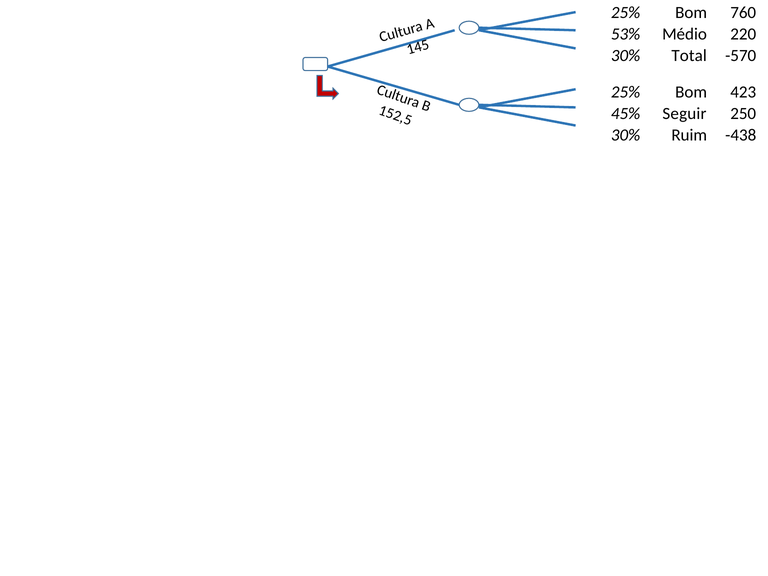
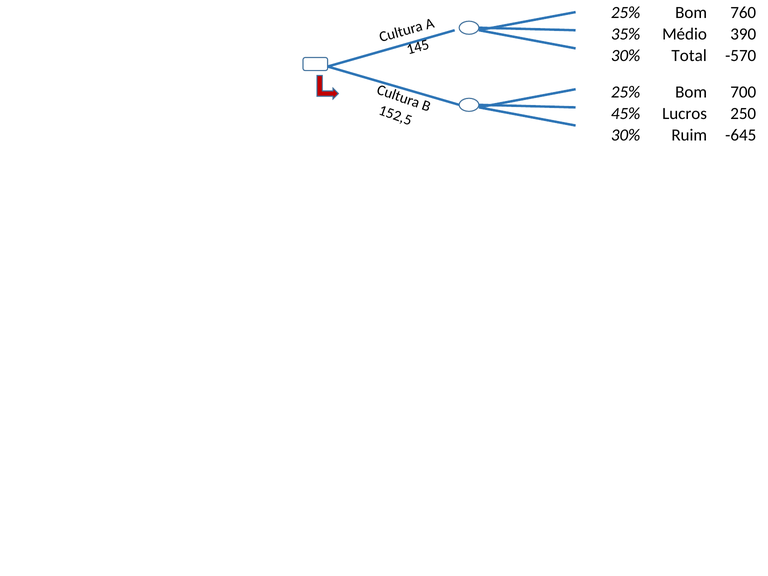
53%: 53% -> 35%
220: 220 -> 390
423: 423 -> 700
Seguir: Seguir -> Lucros
-438: -438 -> -645
